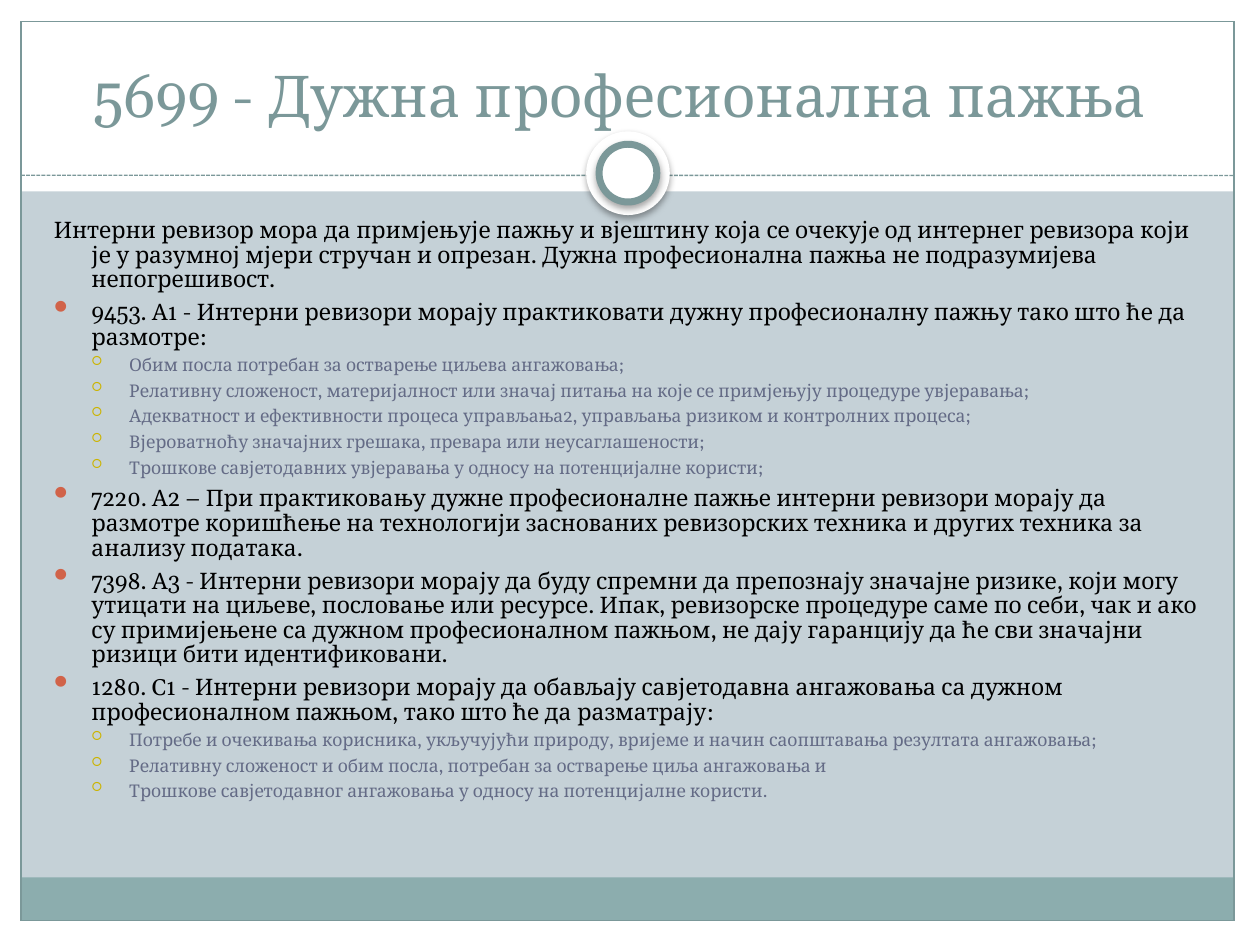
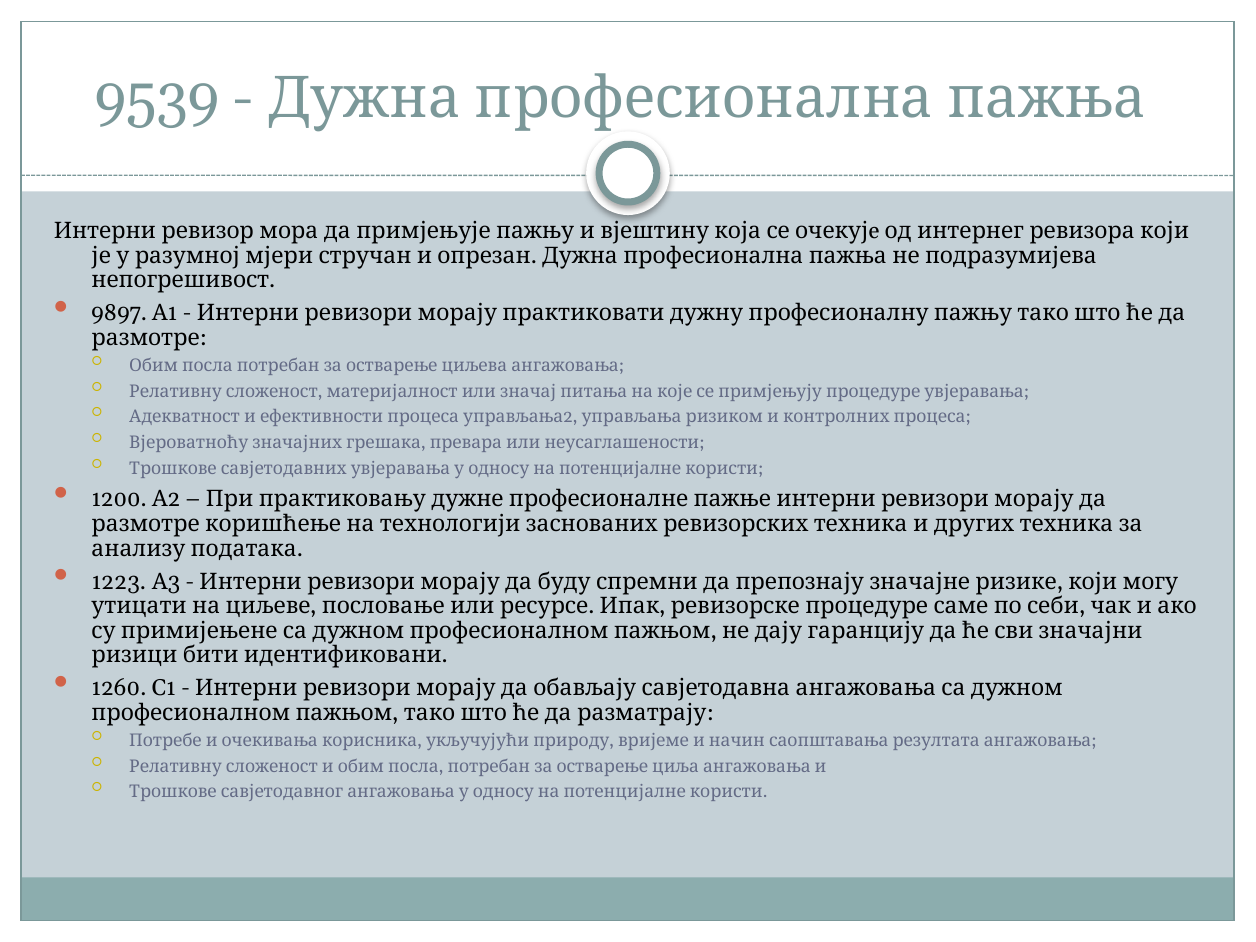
5699: 5699 -> 9539
9453: 9453 -> 9897
7220: 7220 -> 1200
7398: 7398 -> 1223
1280: 1280 -> 1260
